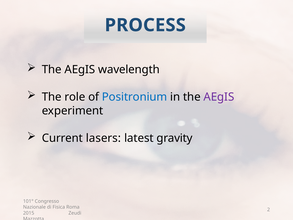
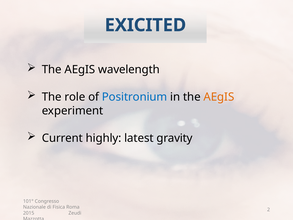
PROCESS: PROCESS -> EXICITED
AEgIS at (219, 97) colour: purple -> orange
lasers: lasers -> highly
